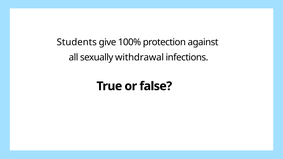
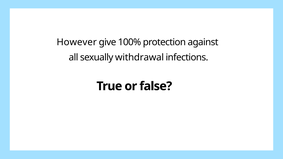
Students: Students -> However
